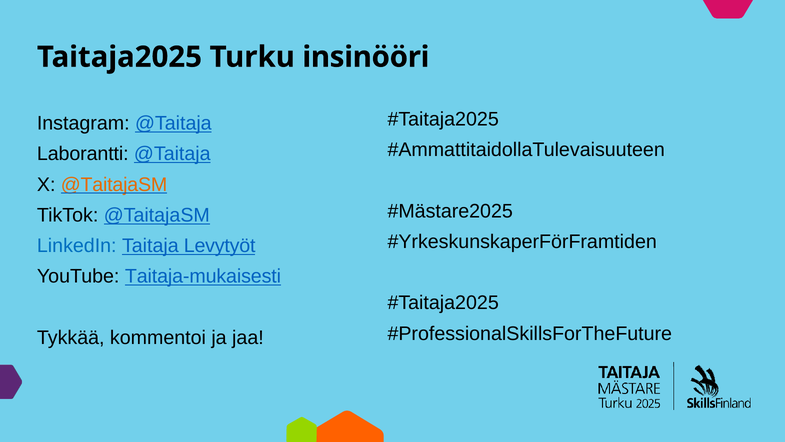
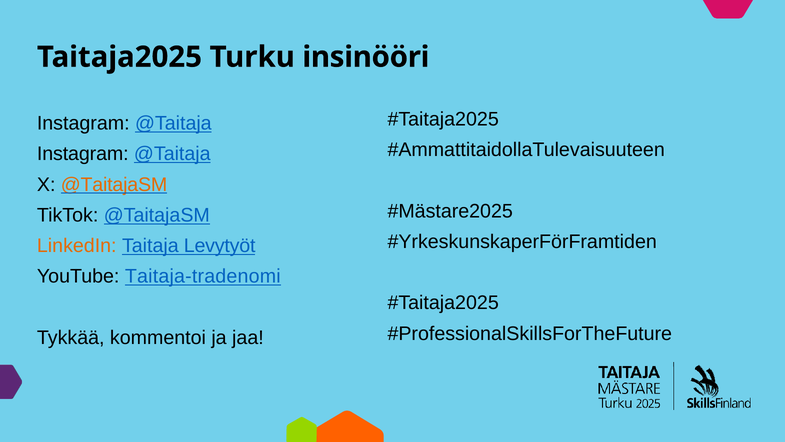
Laborantti at (83, 154): Laborantti -> Instagram
LinkedIn colour: blue -> orange
Taitaja-mukaisesti: Taitaja-mukaisesti -> Taitaja-tradenomi
